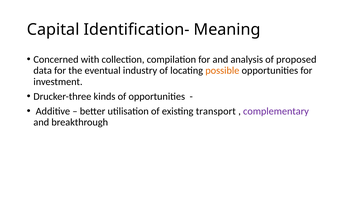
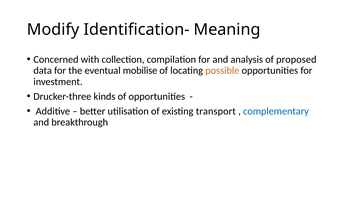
Capital: Capital -> Modify
industry: industry -> mobilise
complementary colour: purple -> blue
